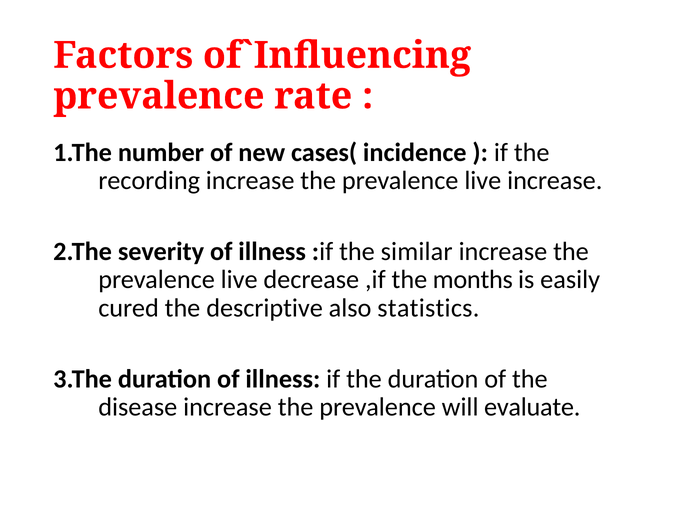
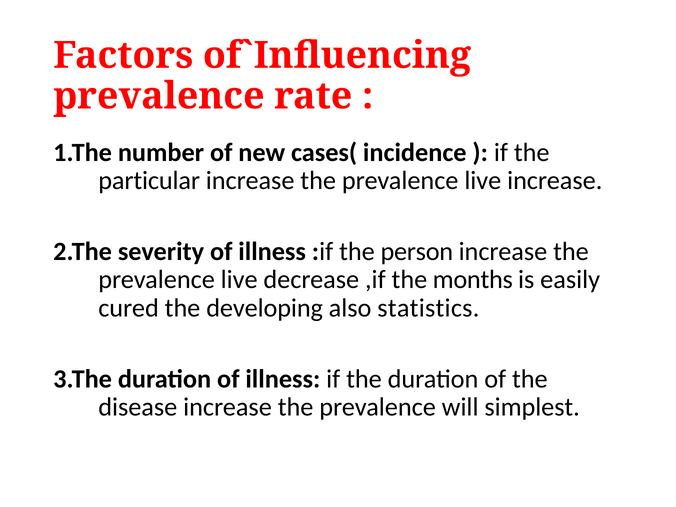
recording: recording -> particular
similar: similar -> person
descriptive: descriptive -> developing
evaluate: evaluate -> simplest
